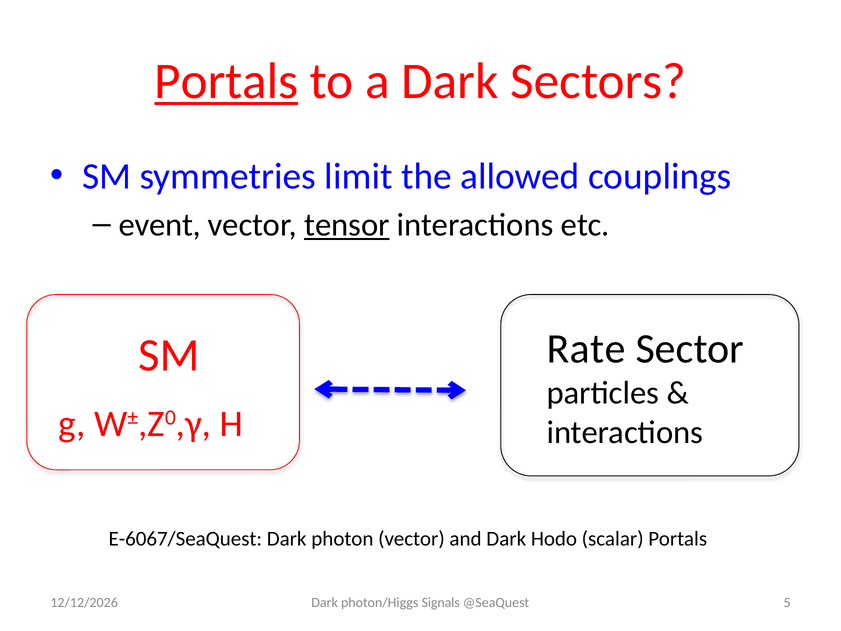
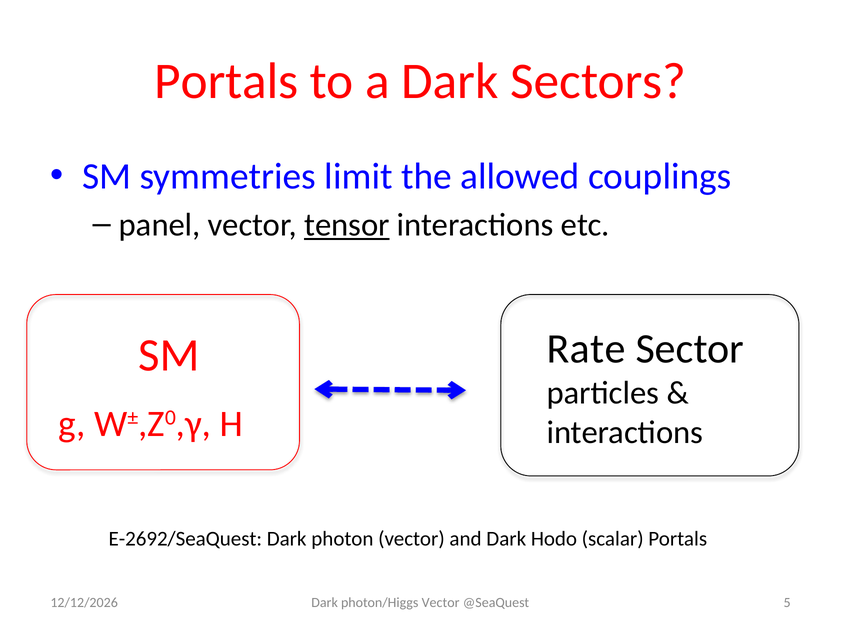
Portals at (226, 81) underline: present -> none
event: event -> panel
E-6067/SeaQuest: E-6067/SeaQuest -> E-2692/SeaQuest
photon/Higgs Signals: Signals -> Vector
